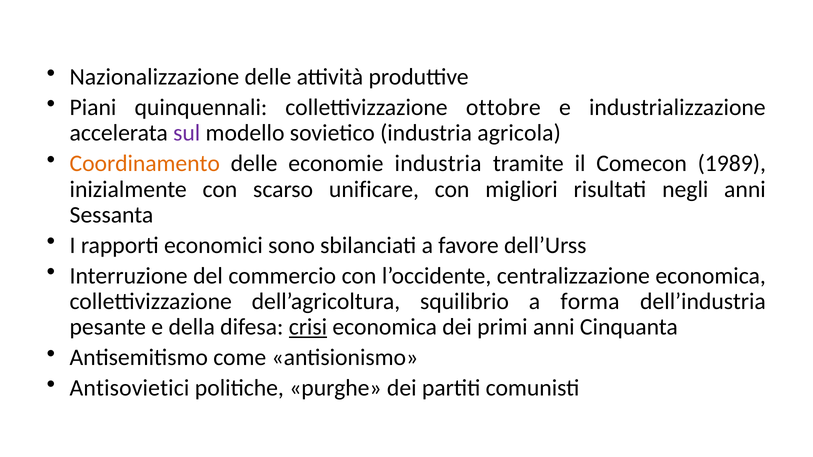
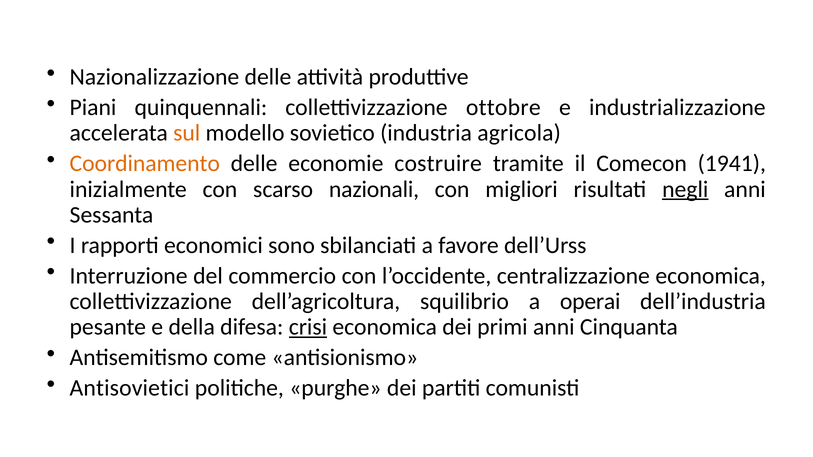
sul colour: purple -> orange
economie industria: industria -> costruire
1989: 1989 -> 1941
unificare: unificare -> nazionali
negli underline: none -> present
forma: forma -> operai
